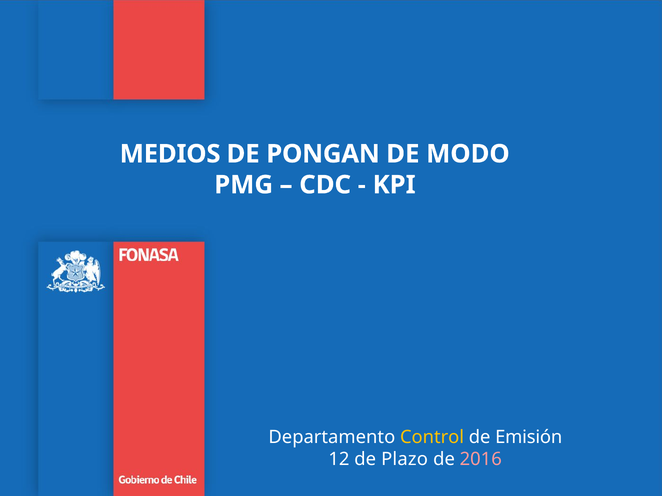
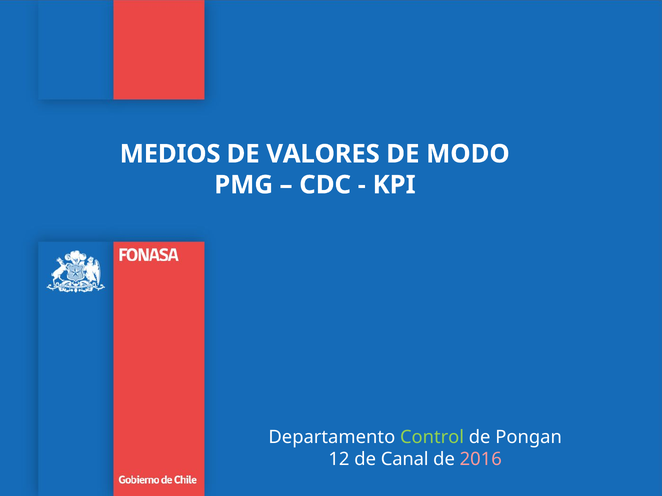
PONGAN: PONGAN -> VALORES
Control colour: yellow -> light green
Emisión: Emisión -> Pongan
Plazo: Plazo -> Canal
